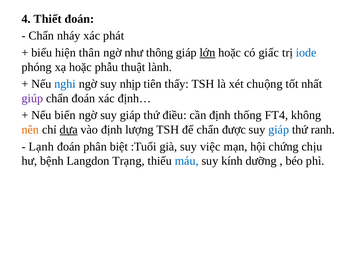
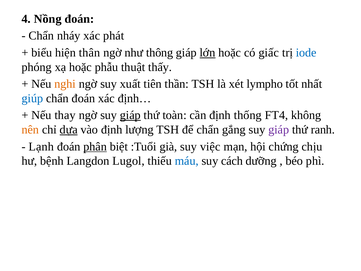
Thiết: Thiết -> Nồng
lành: lành -> thấy
nghi colour: blue -> orange
nhịp: nhịp -> xuất
thấy: thấy -> thần
chuộng: chuộng -> lympho
giúp colour: purple -> blue
biến: biến -> thay
giáp at (130, 115) underline: none -> present
điều: điều -> toàn
được: được -> gắng
giáp at (279, 130) colour: blue -> purple
phân underline: none -> present
Trạng: Trạng -> Lugol
kính: kính -> cách
